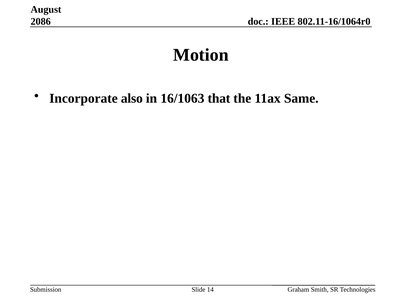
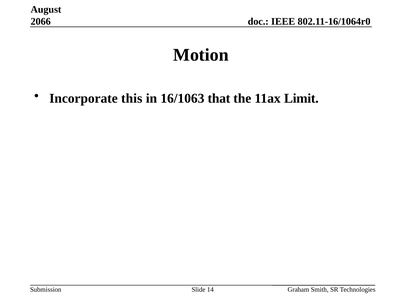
2086: 2086 -> 2066
also: also -> this
Same: Same -> Limit
